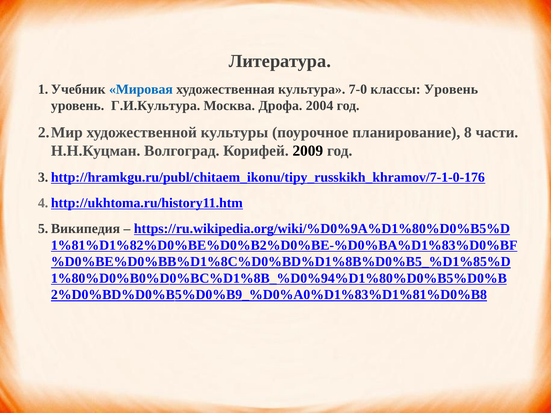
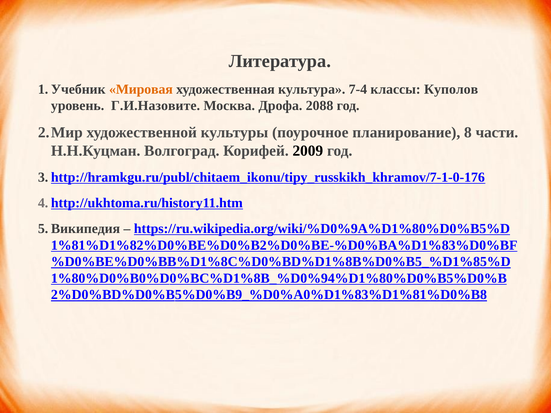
Мировая colour: blue -> orange
7-0: 7-0 -> 7-4
классы Уровень: Уровень -> Куполов
Г.И.Культура: Г.И.Культура -> Г.И.Назовите
2004: 2004 -> 2088
